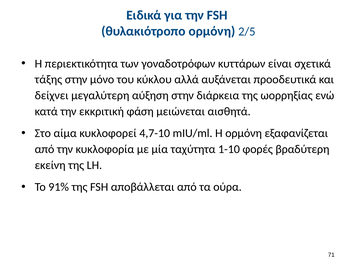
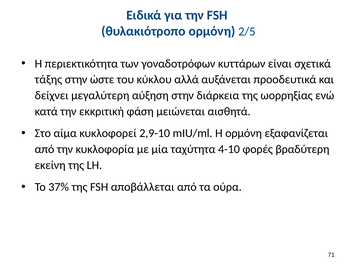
μόνο: μόνο -> ώστε
4,7-10: 4,7-10 -> 2,9-10
1-10: 1-10 -> 4-10
91%: 91% -> 37%
